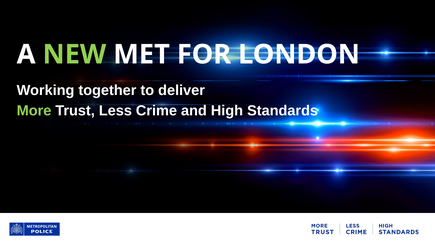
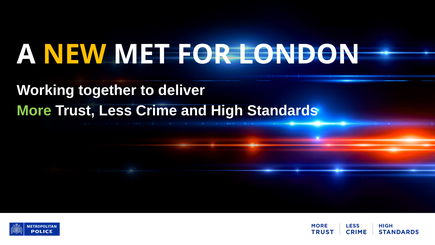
NEW colour: light green -> yellow
